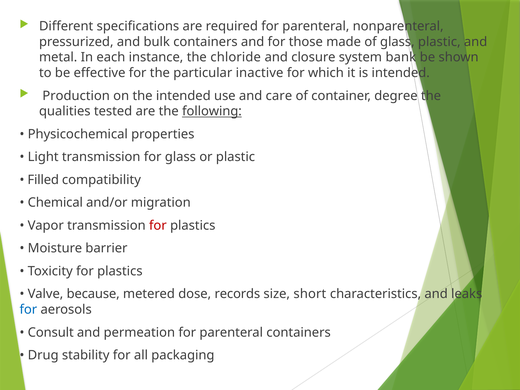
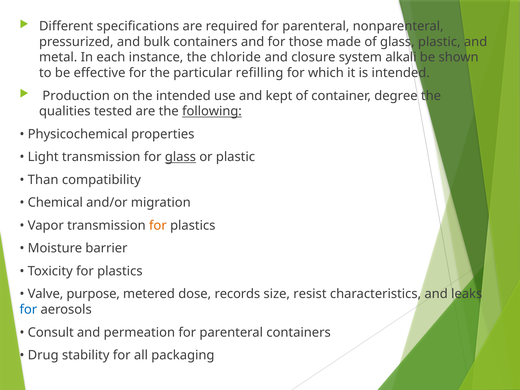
bank: bank -> alkali
inactive: inactive -> refilling
care: care -> kept
glass at (180, 157) underline: none -> present
Filled: Filled -> Than
for at (158, 225) colour: red -> orange
because: because -> purpose
short: short -> resist
